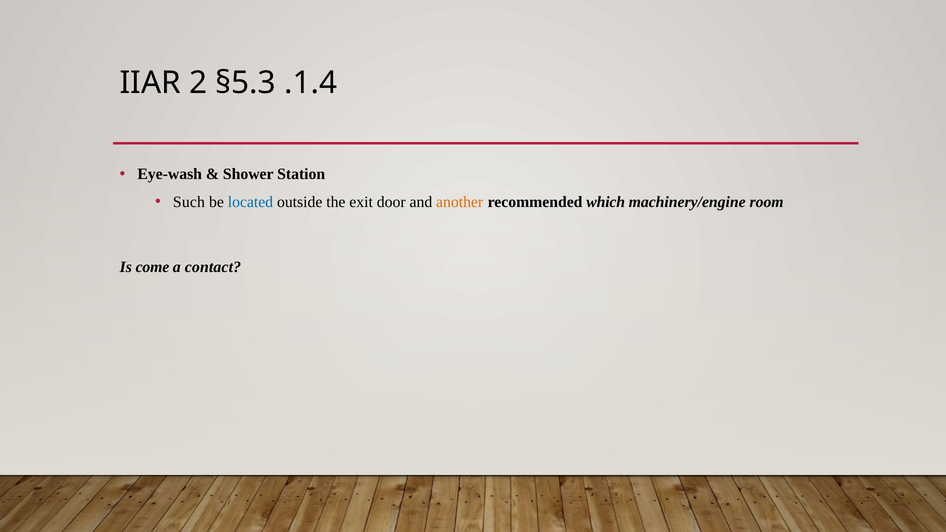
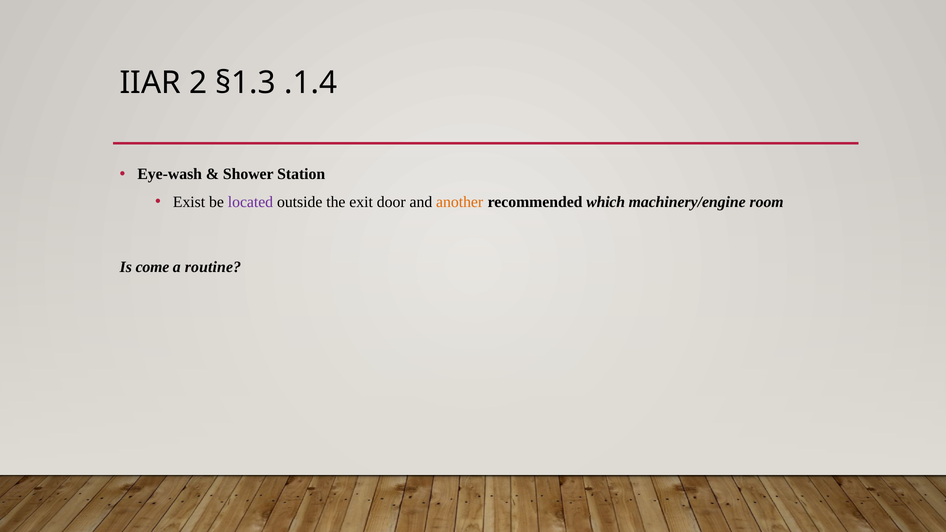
§5.3: §5.3 -> §1.3
Such: Such -> Exist
located colour: blue -> purple
contact: contact -> routine
